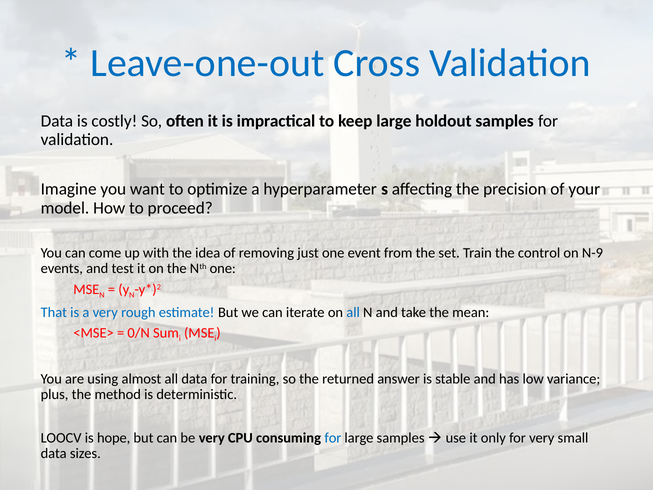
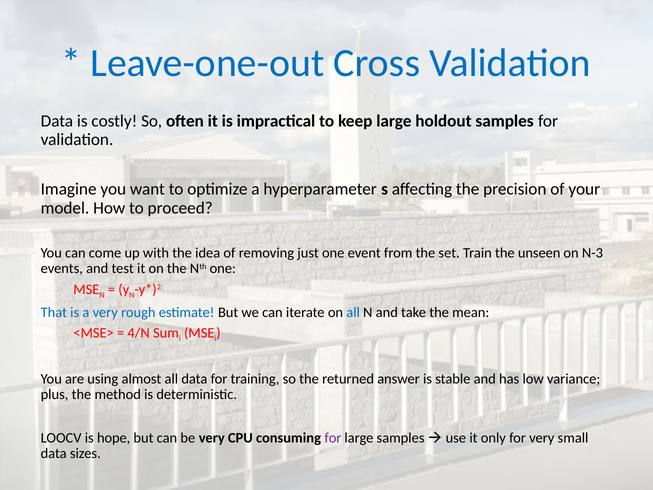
control: control -> unseen
N-9: N-9 -> N-3
0/N: 0/N -> 4/N
for at (333, 438) colour: blue -> purple
